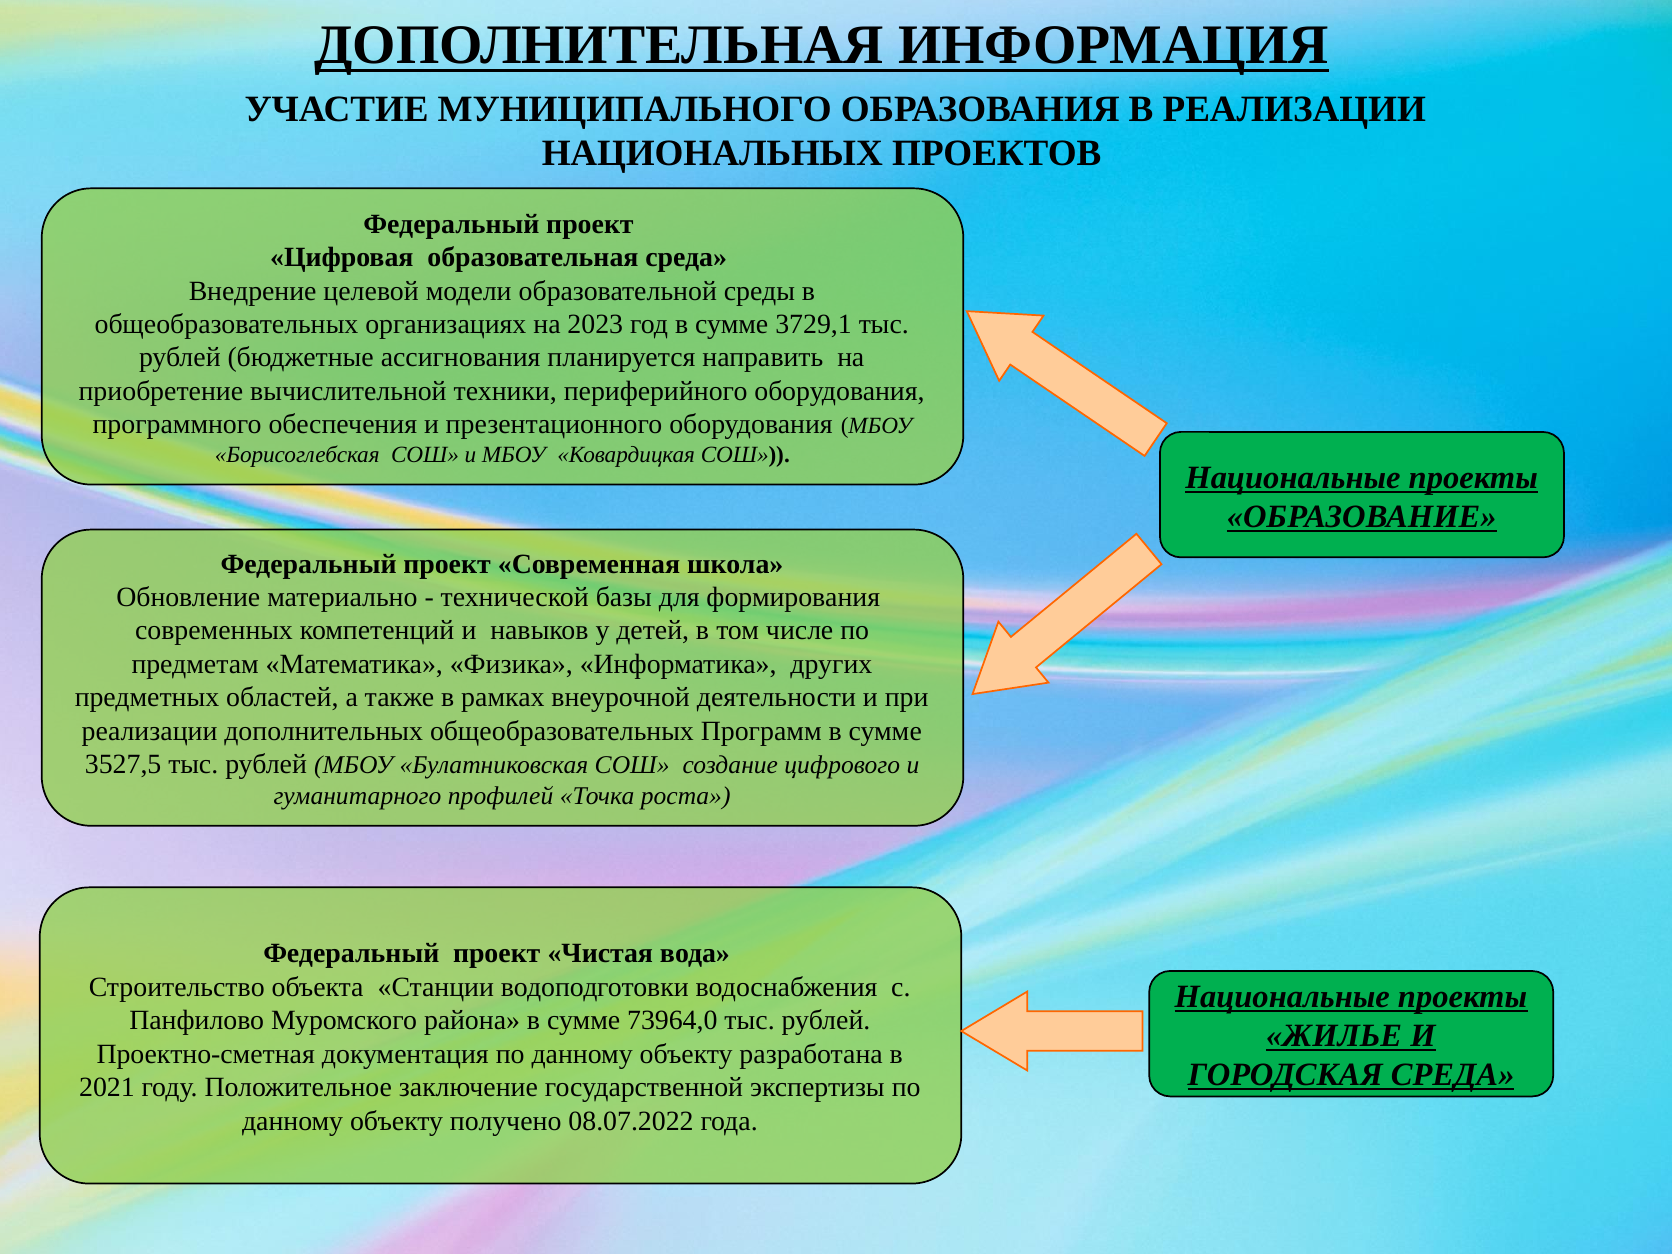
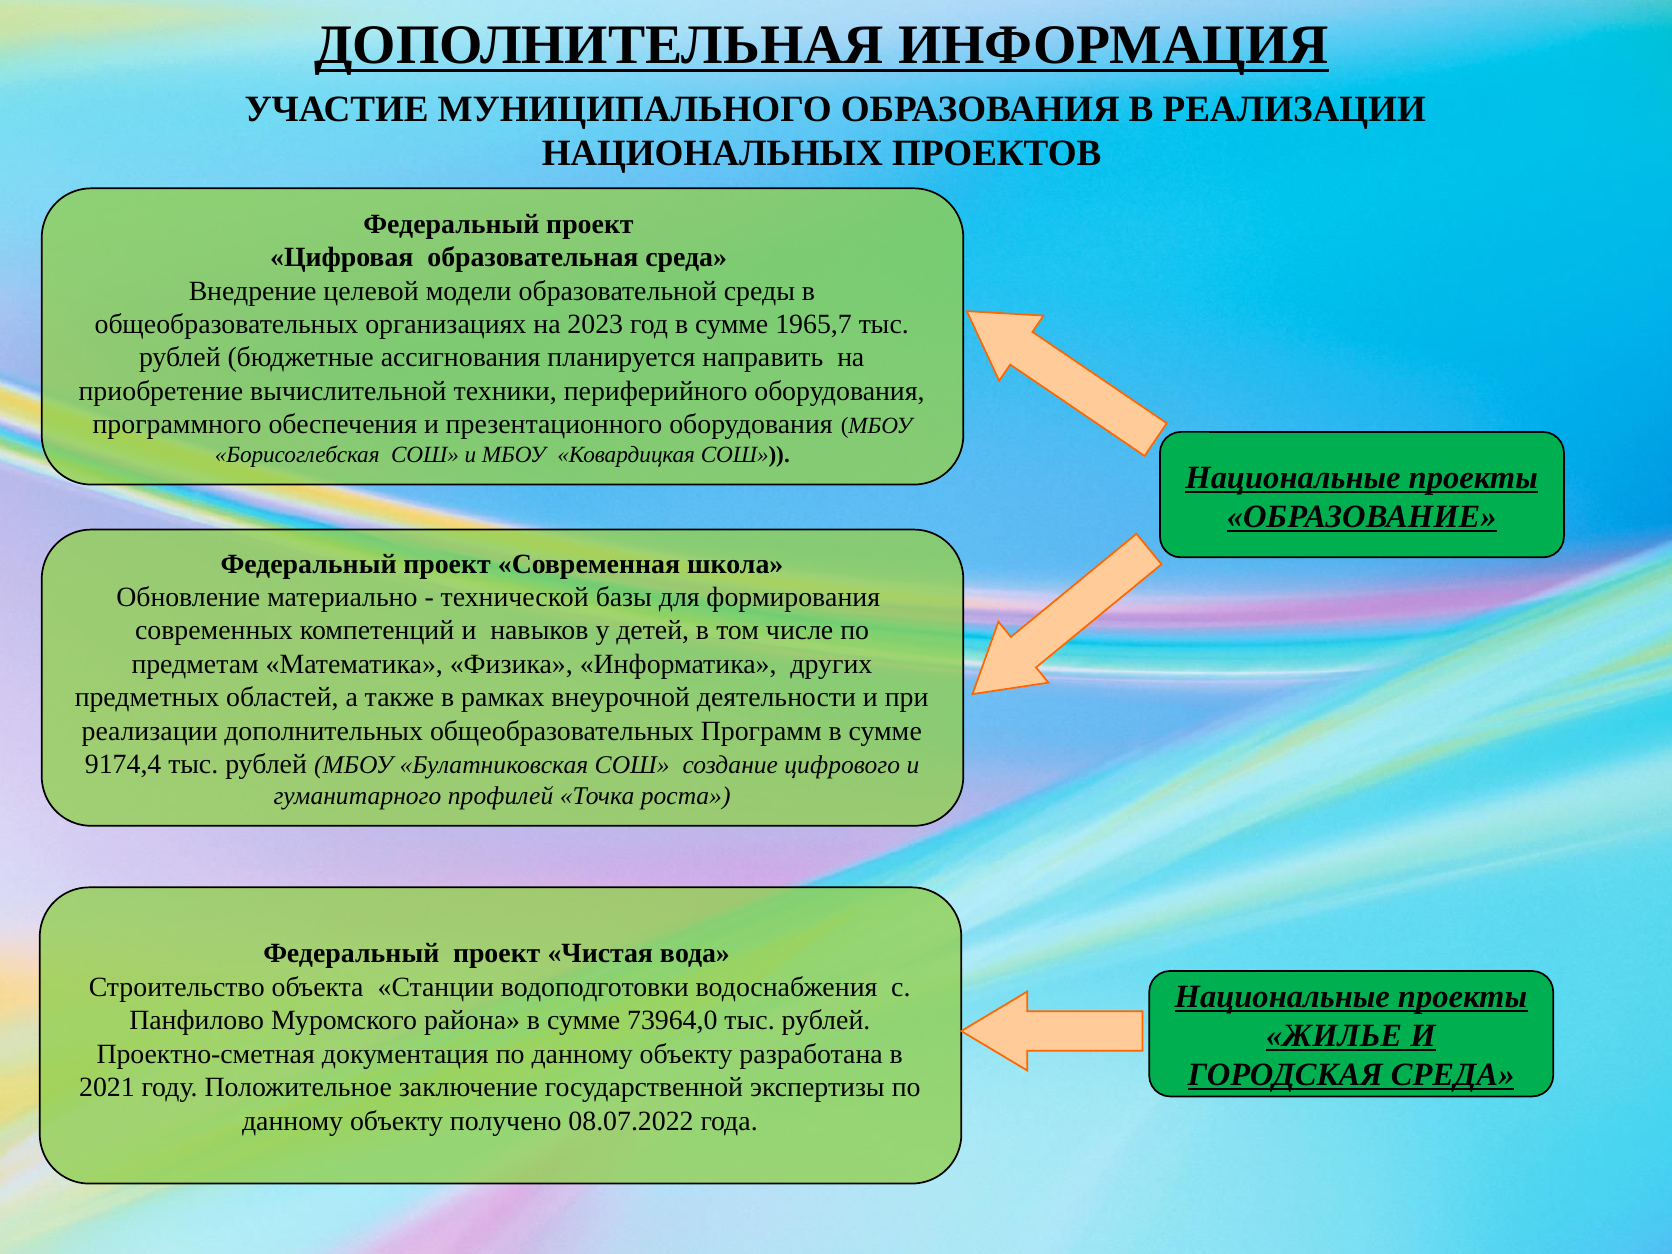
3729,1: 3729,1 -> 1965,7
3527,5: 3527,5 -> 9174,4
